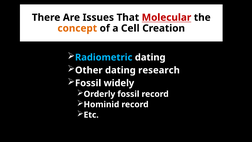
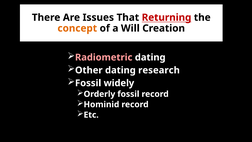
Molecular: Molecular -> Returning
Cell: Cell -> Will
Radiometric colour: light blue -> pink
